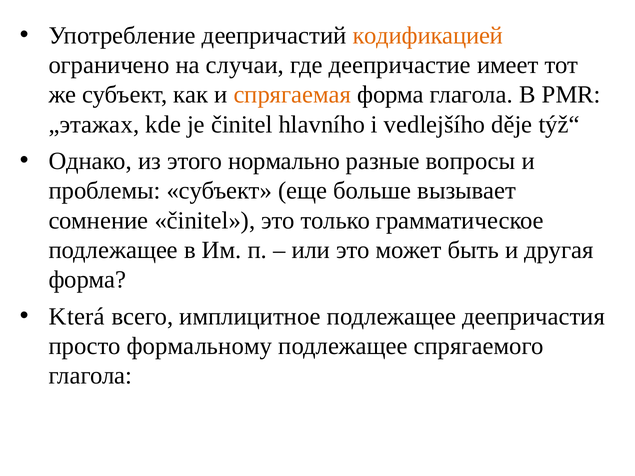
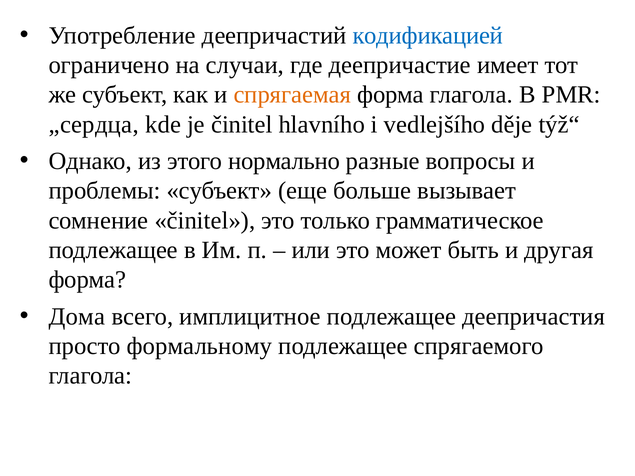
кодификацией colour: orange -> blue
„этажах: „этажах -> „сердца
Která: Která -> Дома
